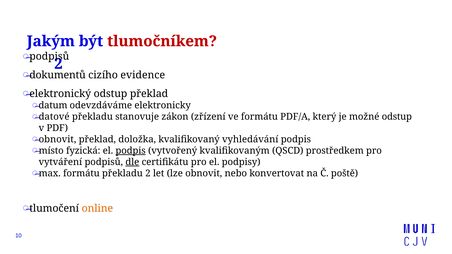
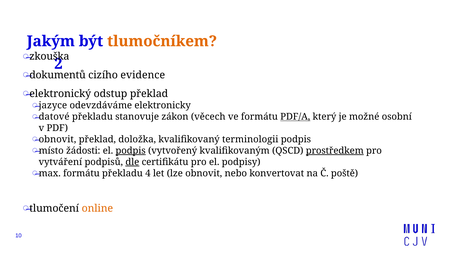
tlumočníkem colour: red -> orange
podpisů at (49, 57): podpisů -> zkouška
datum: datum -> jazyce
zřízení: zřízení -> věcech
PDF/A underline: none -> present
možné odstup: odstup -> osobní
vyhledávání: vyhledávání -> terminologii
fyzická: fyzická -> žádosti
prostředkem underline: none -> present
překladu 2: 2 -> 4
